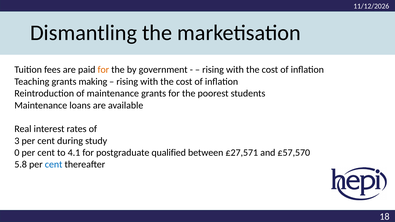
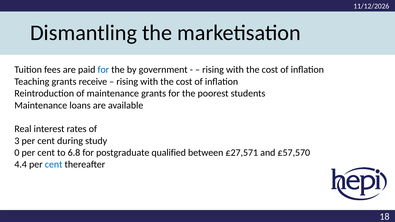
for at (103, 70) colour: orange -> blue
making: making -> receive
4.1: 4.1 -> 6.8
5.8: 5.8 -> 4.4
